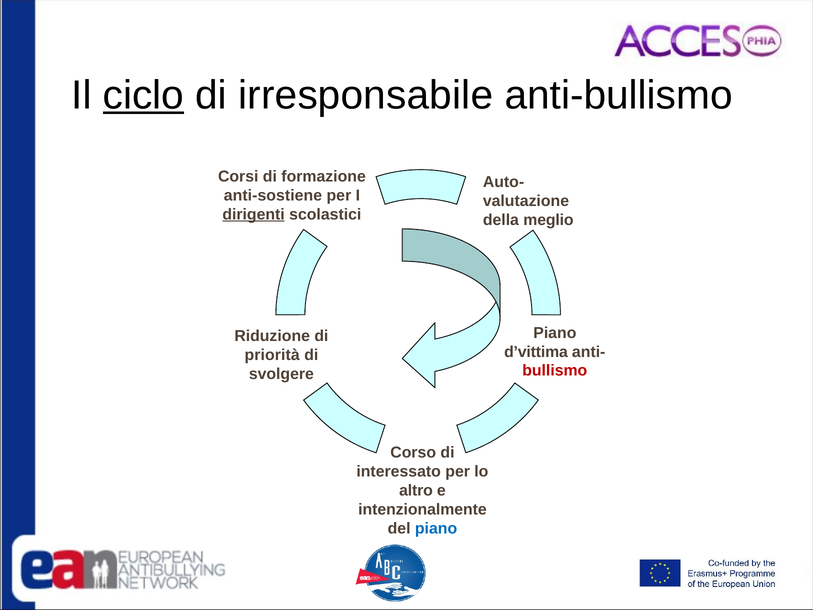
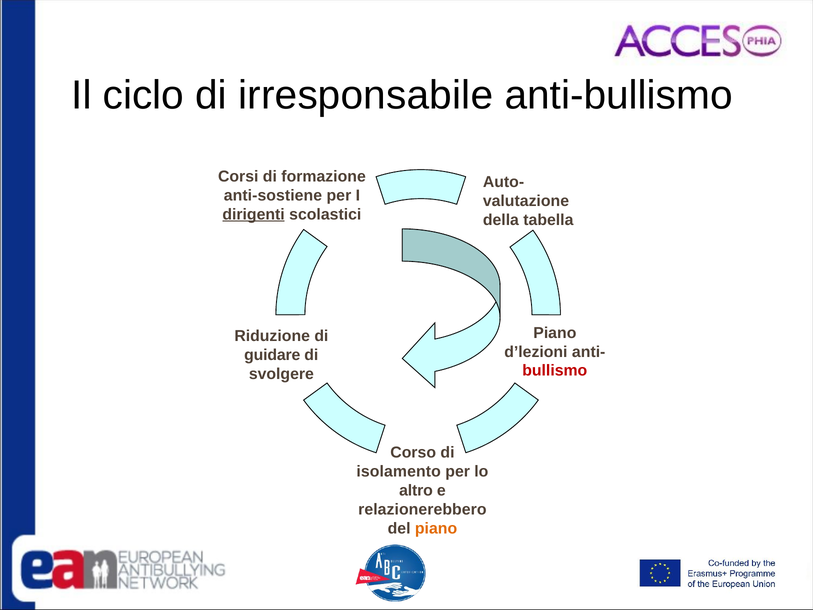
ciclo underline: present -> none
meglio: meglio -> tabella
d’vittima: d’vittima -> d’lezioni
priorità: priorità -> guidare
interessato: interessato -> isolamento
intenzionalmente: intenzionalmente -> relazionerebbero
piano at (436, 528) colour: blue -> orange
